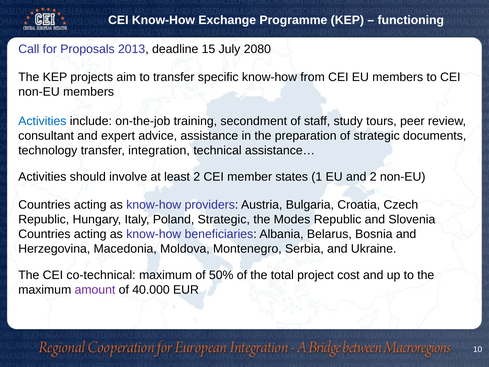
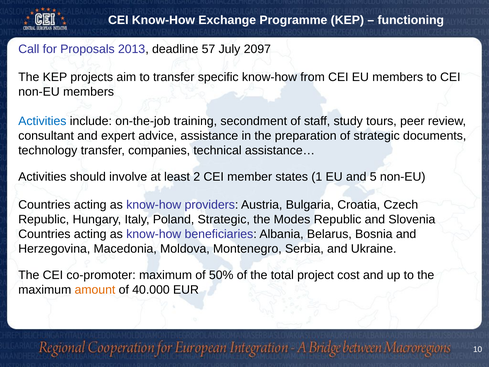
15: 15 -> 57
2080: 2080 -> 2097
integration: integration -> companies
and 2: 2 -> 5
co-technical: co-technical -> co-promoter
amount colour: purple -> orange
